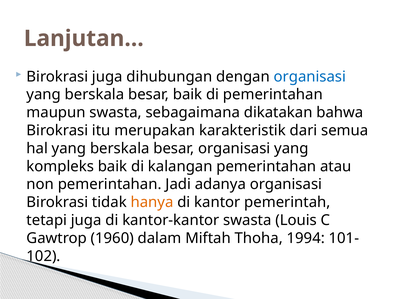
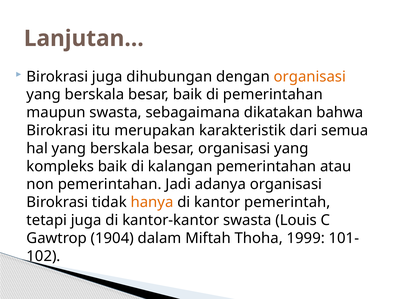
organisasi at (310, 76) colour: blue -> orange
1960: 1960 -> 1904
1994: 1994 -> 1999
